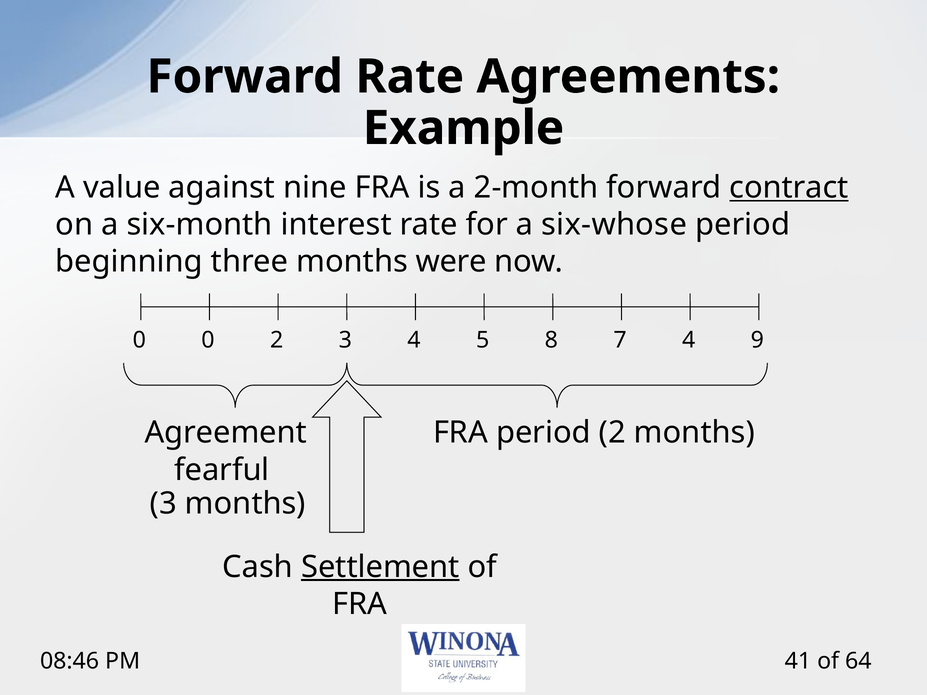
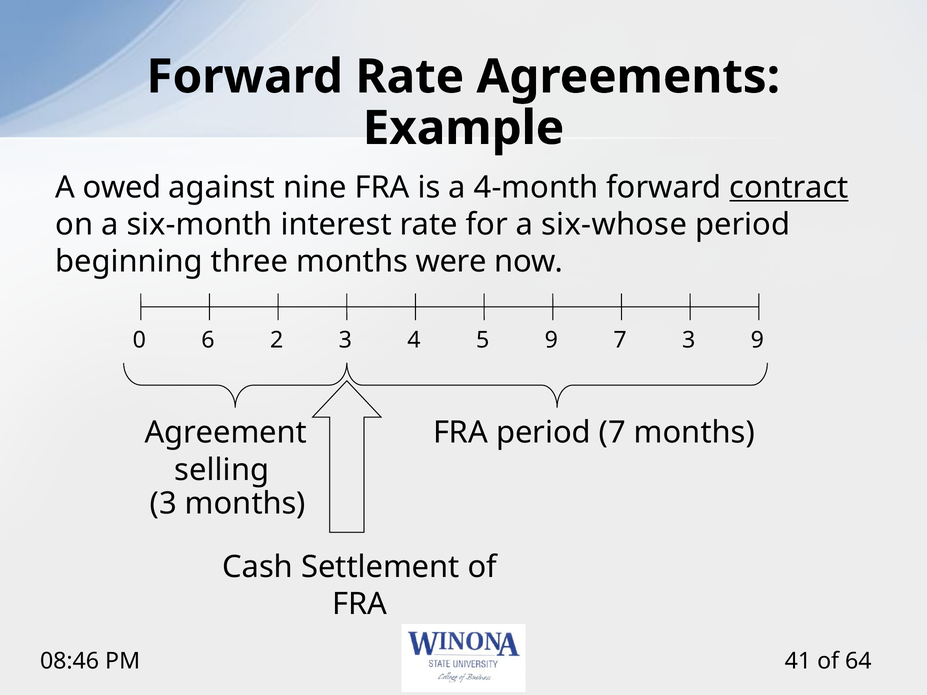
value: value -> owed
2-month: 2-month -> 4-month
0 0: 0 -> 6
5 8: 8 -> 9
7 4: 4 -> 3
period 2: 2 -> 7
fearful: fearful -> selling
Settlement underline: present -> none
